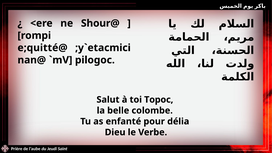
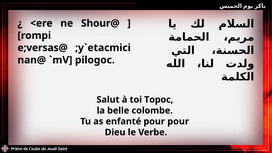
e;quitté@: e;quitté@ -> e;versas@
pour délia: délia -> pour
